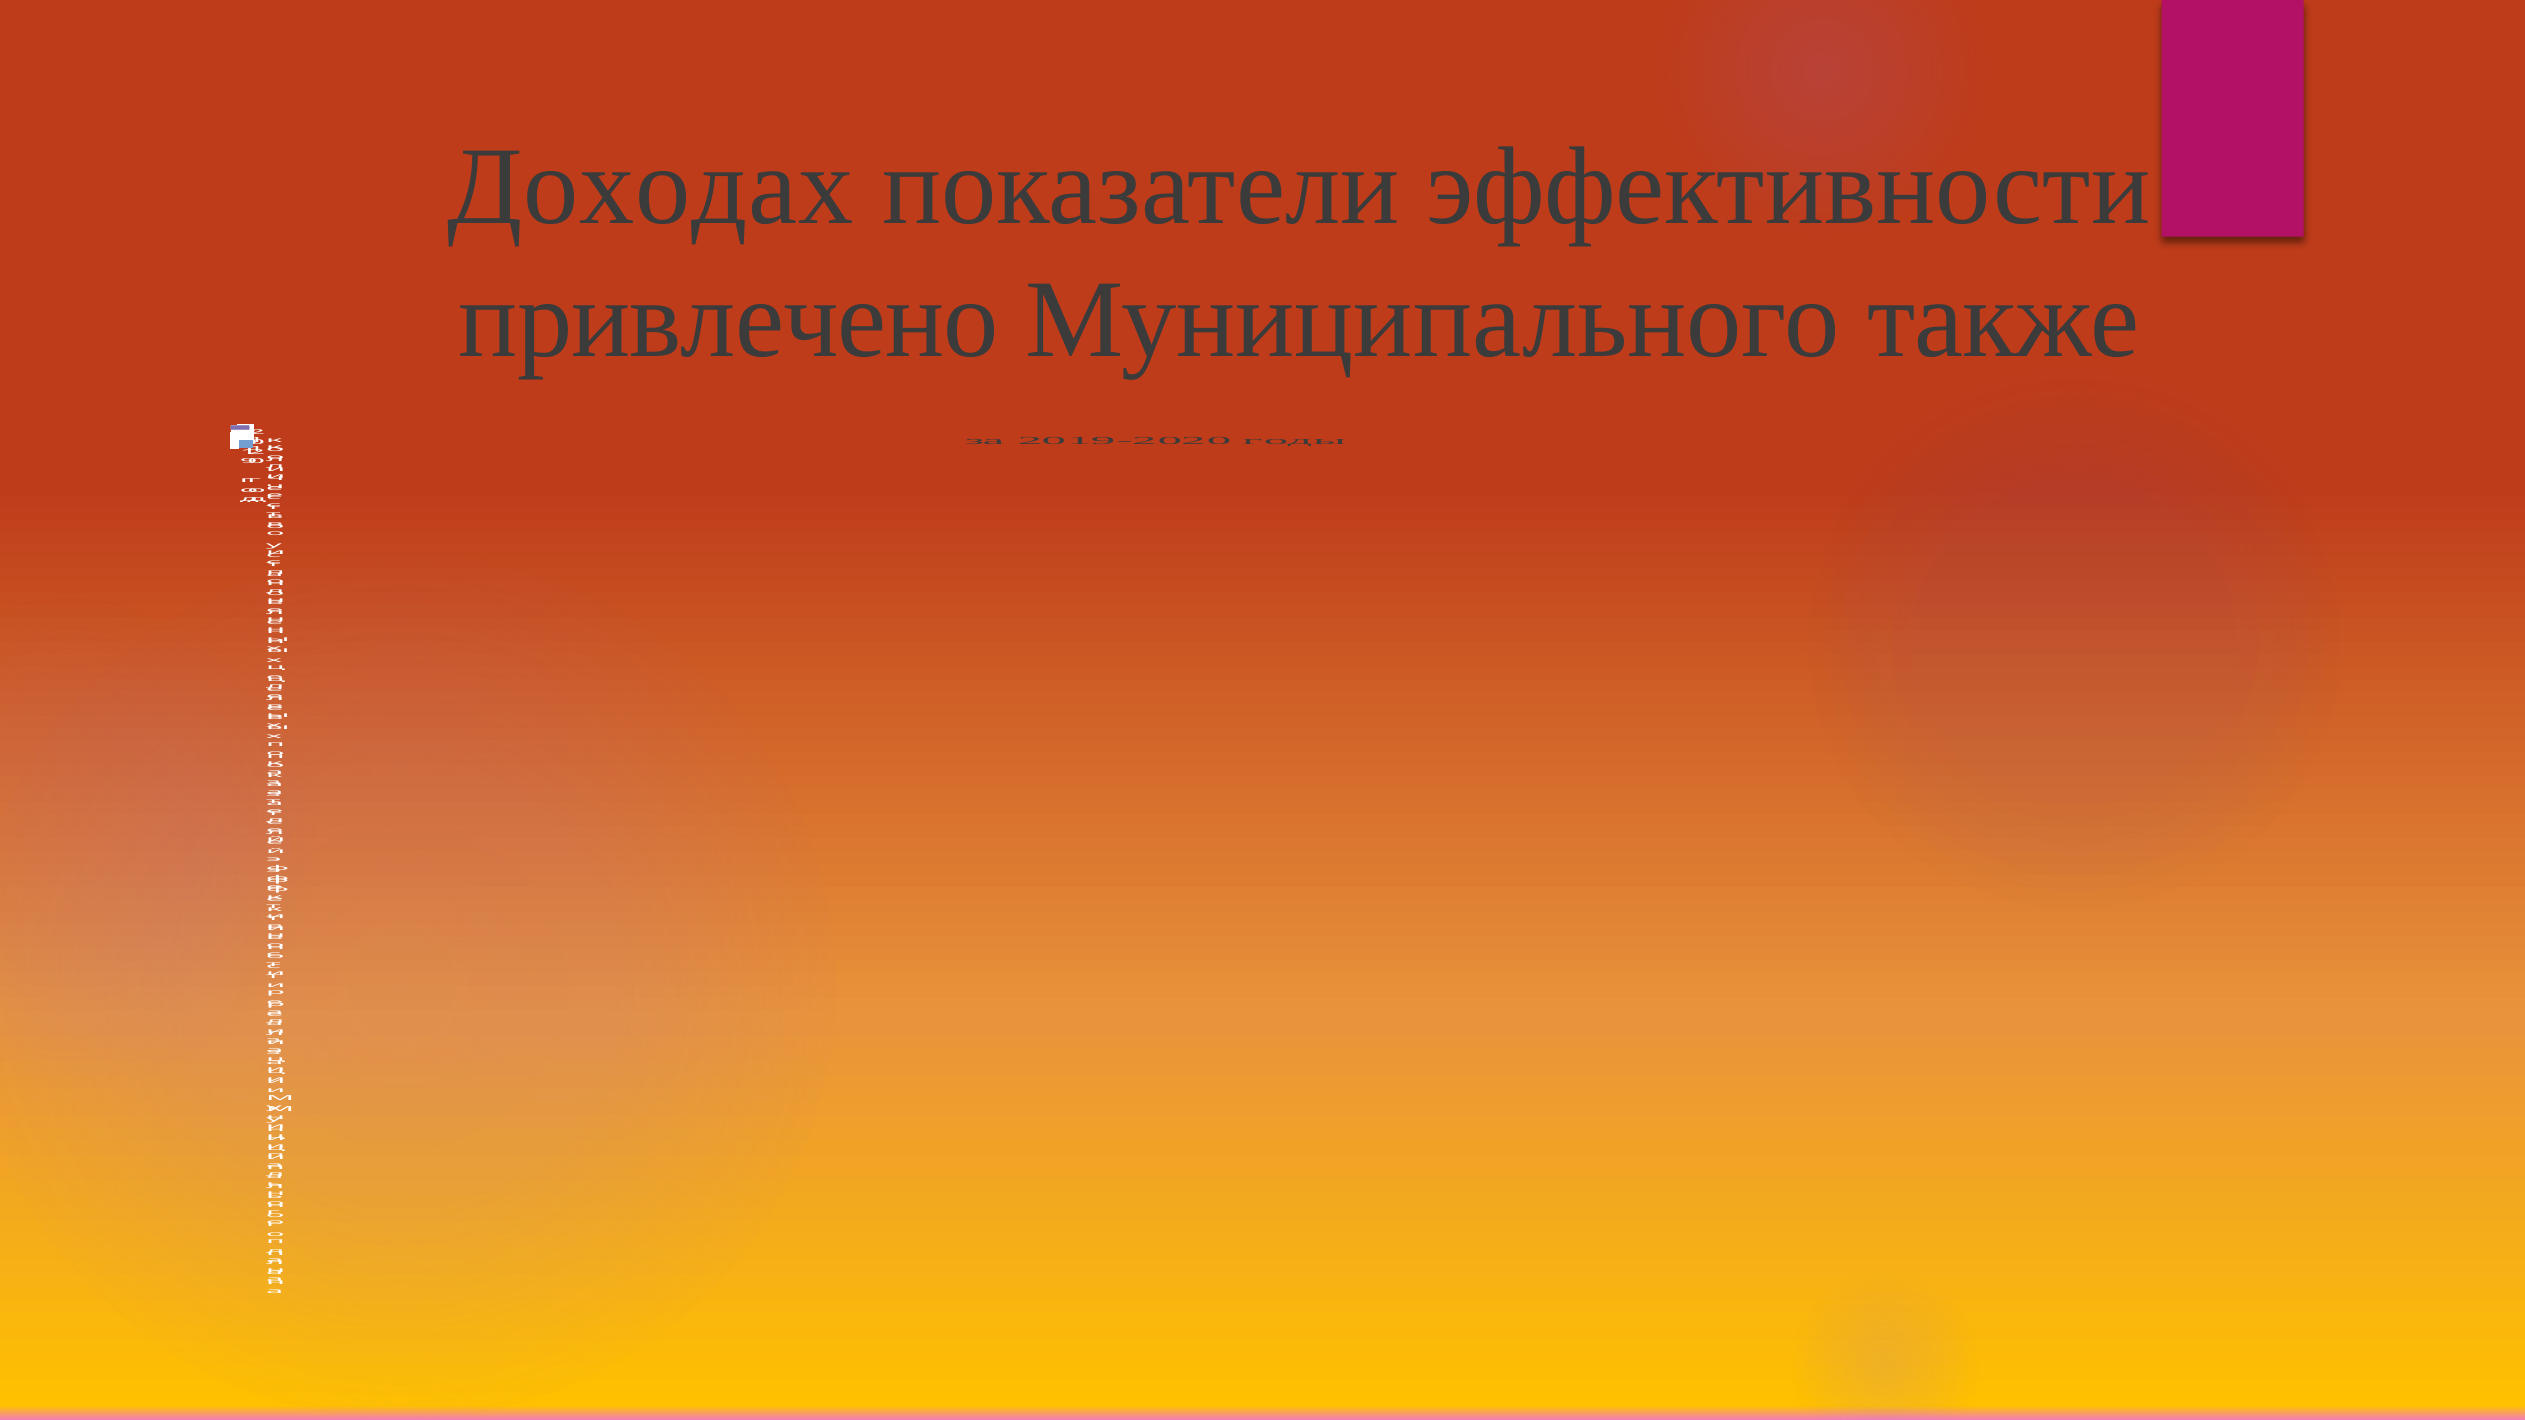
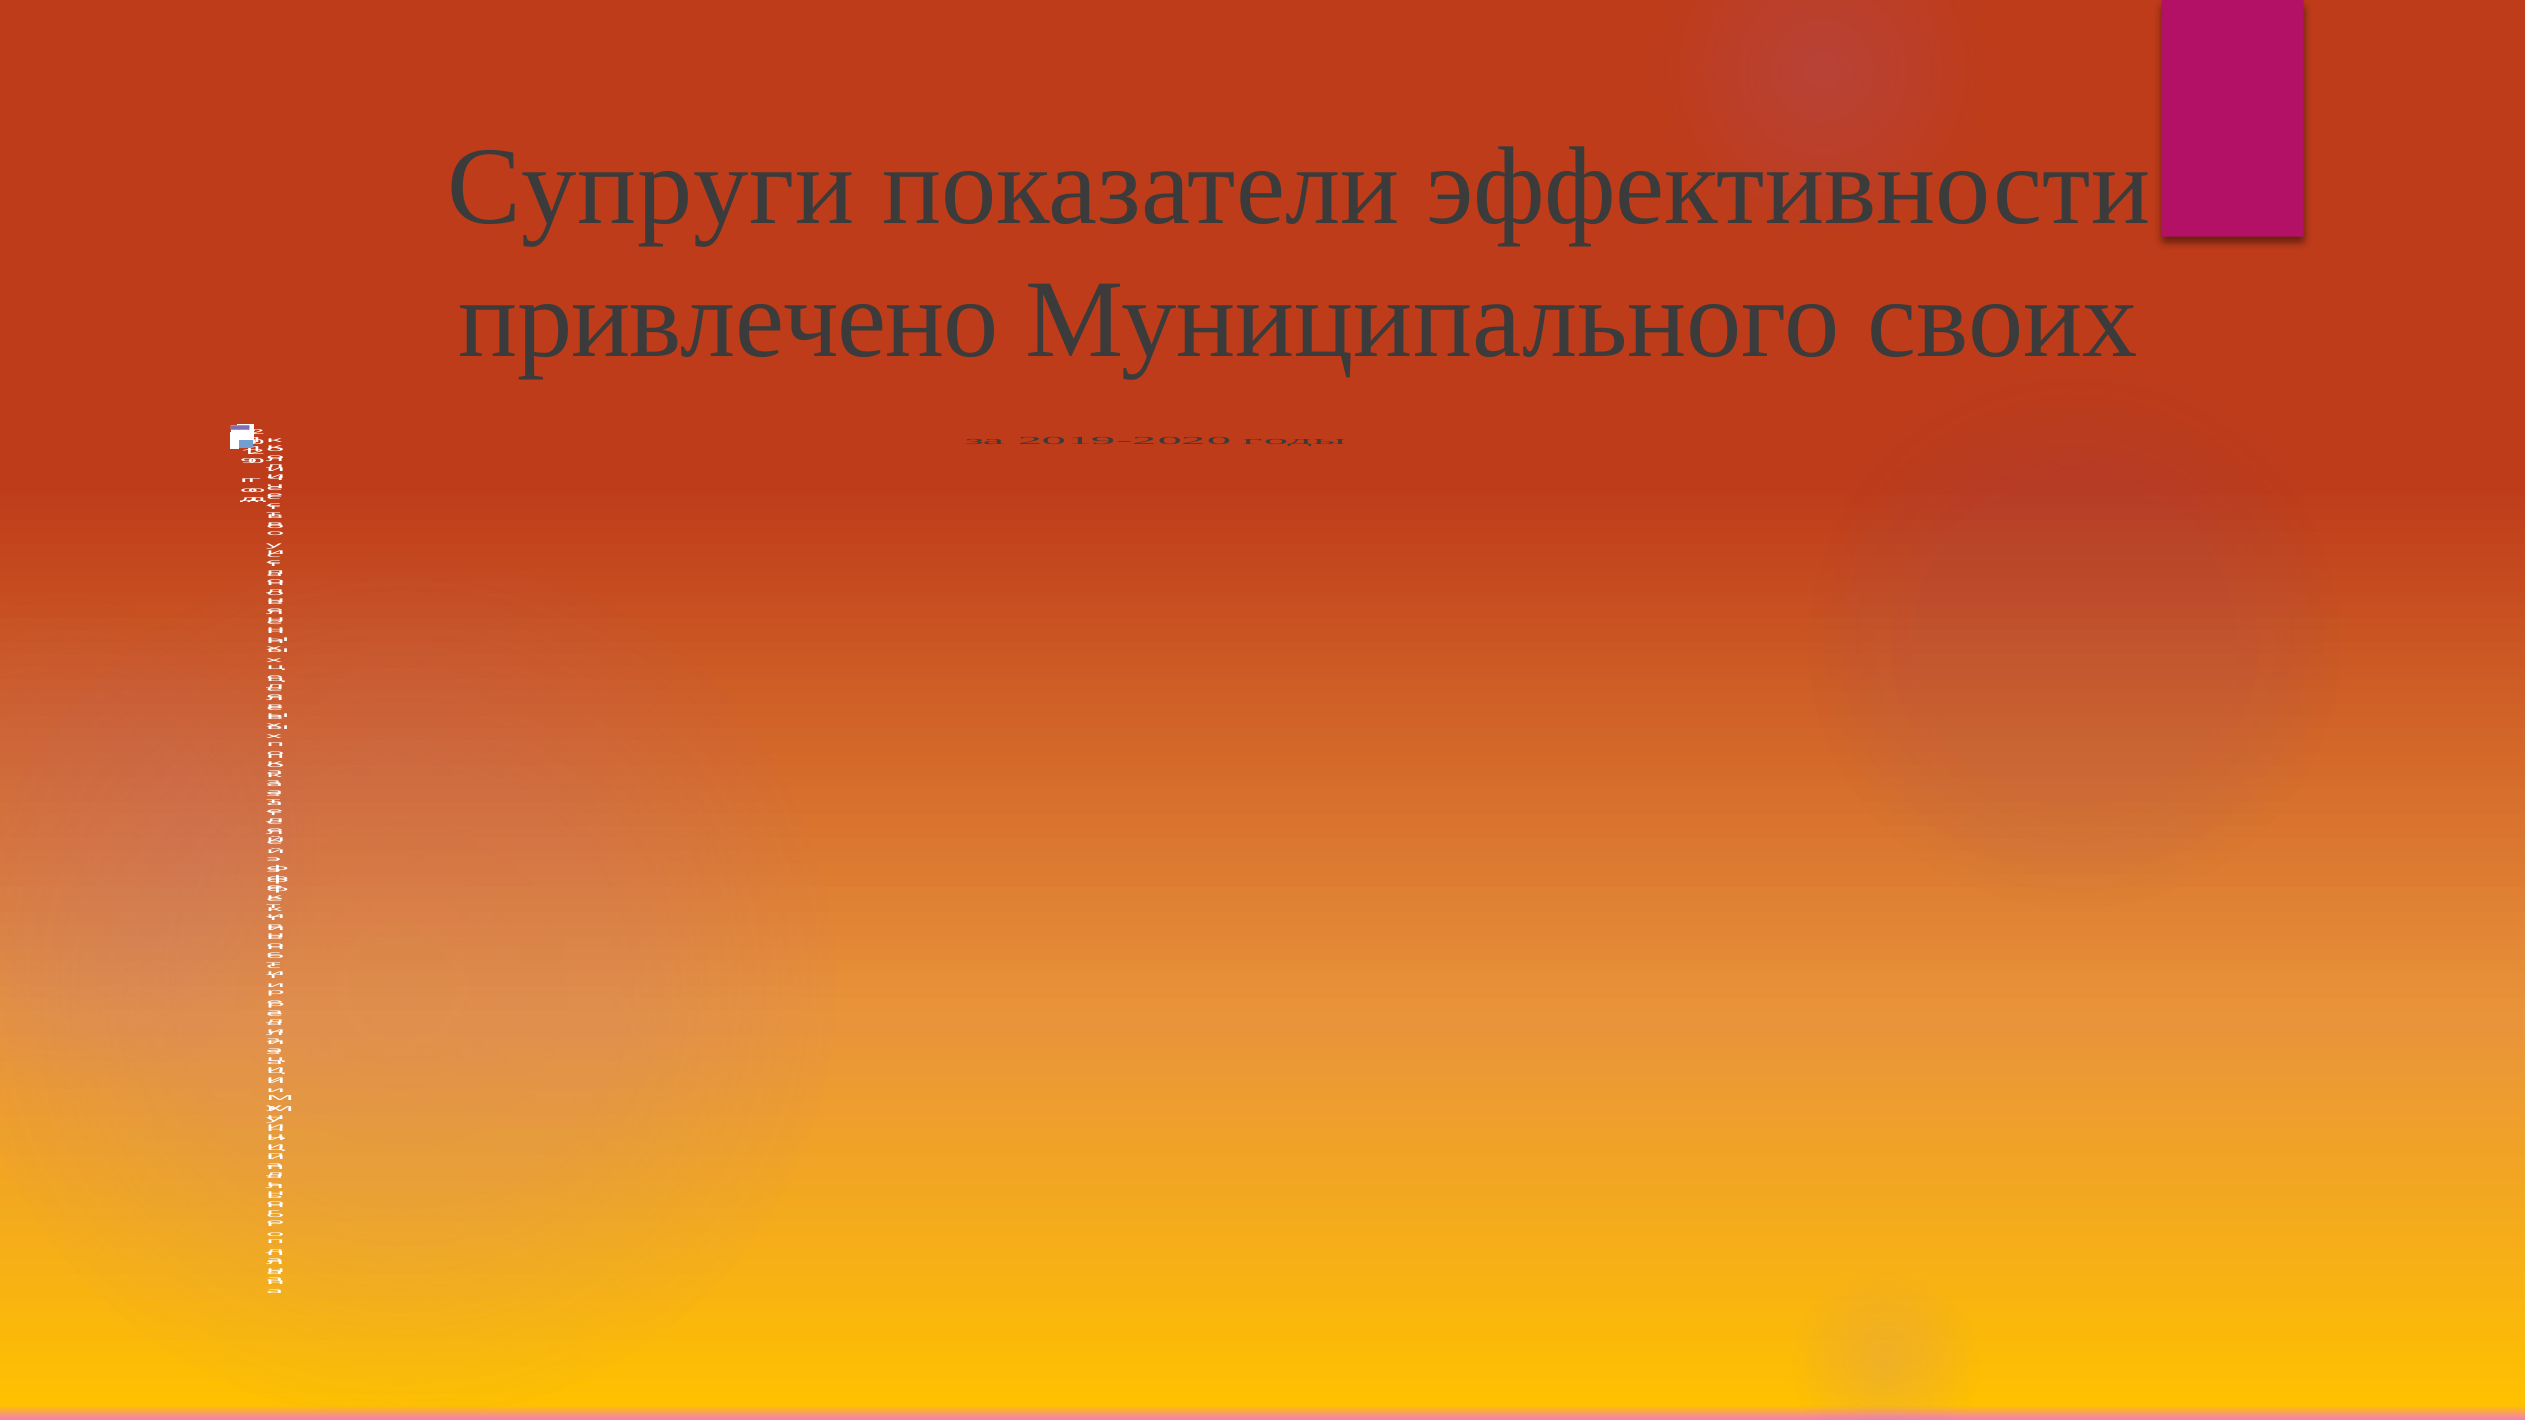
Доходах: Доходах -> Супруги
также: также -> своих
